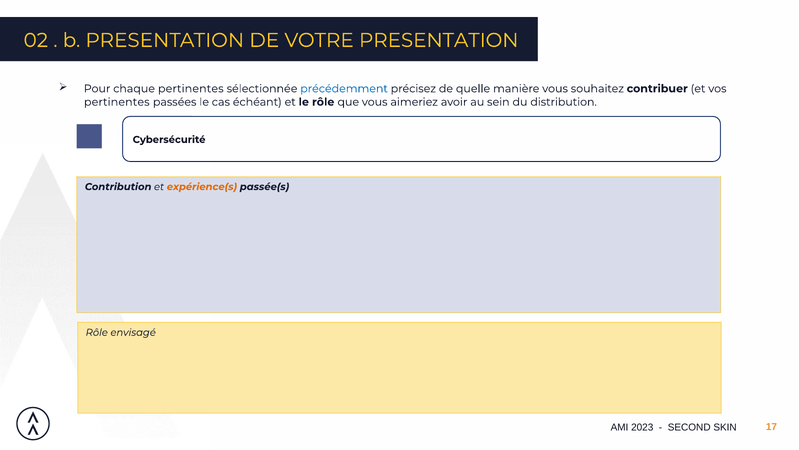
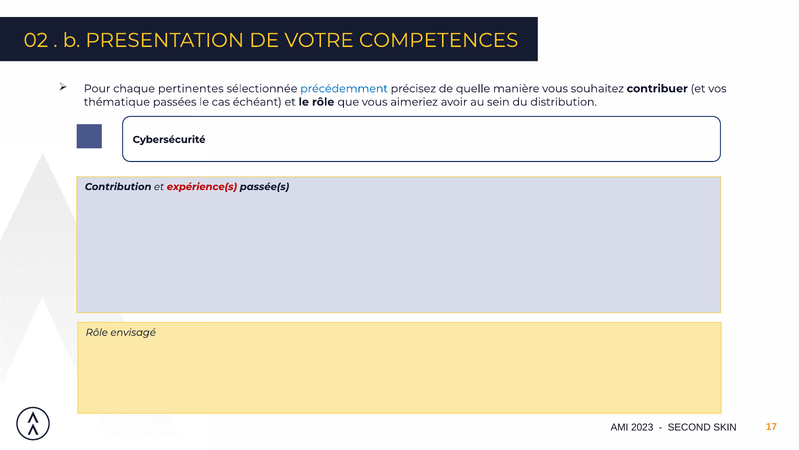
VOTRE PRESENTATION: PRESENTATION -> COMPETENCES
pertinentes at (117, 102): pertinentes -> thématique
expérience(s colour: orange -> red
